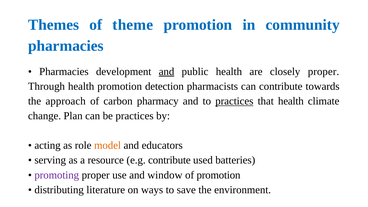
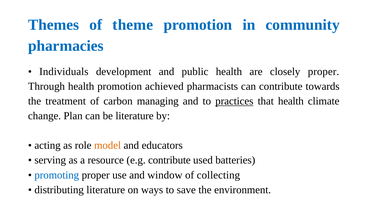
Pharmacies at (64, 72): Pharmacies -> Individuals
and at (167, 72) underline: present -> none
detection: detection -> achieved
approach: approach -> treatment
pharmacy: pharmacy -> managing
be practices: practices -> literature
promoting colour: purple -> blue
of promotion: promotion -> collecting
